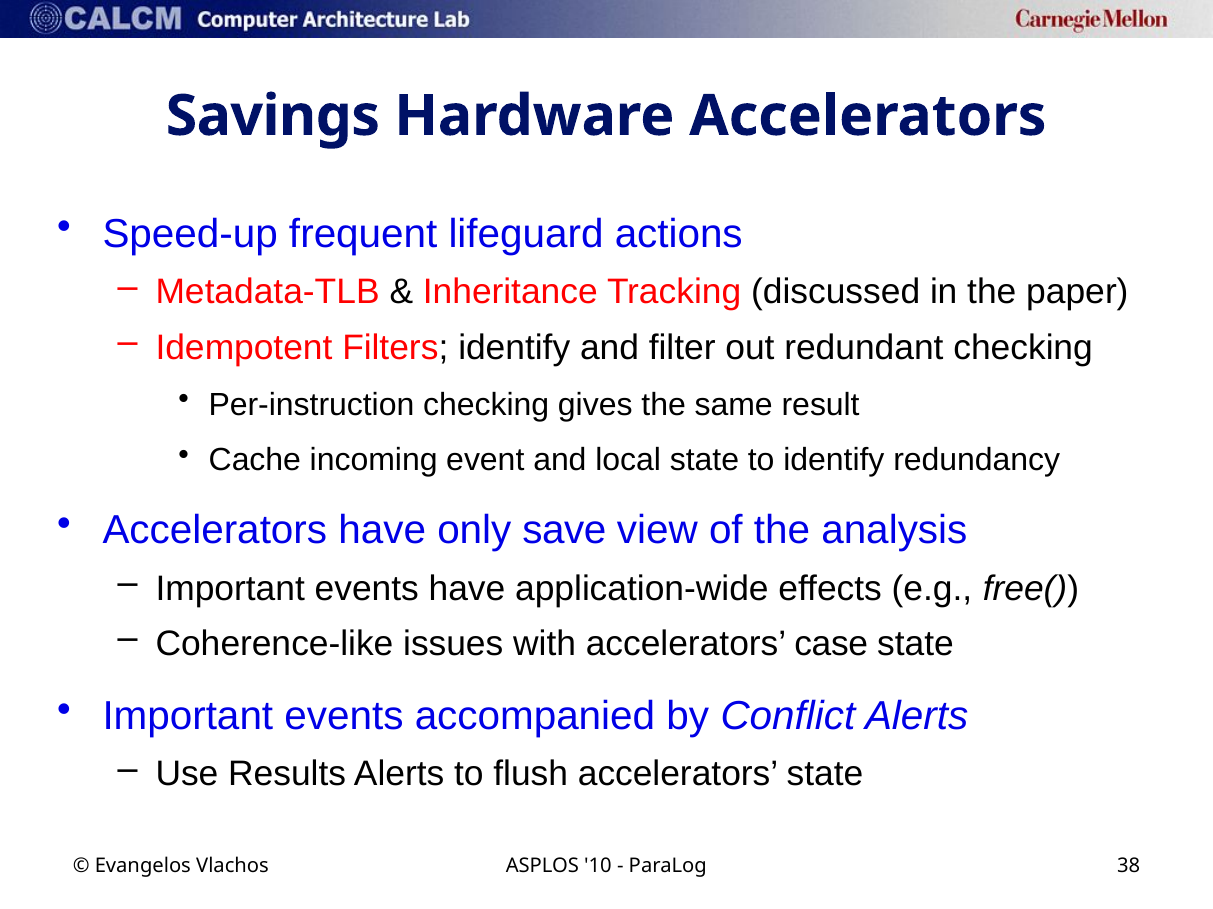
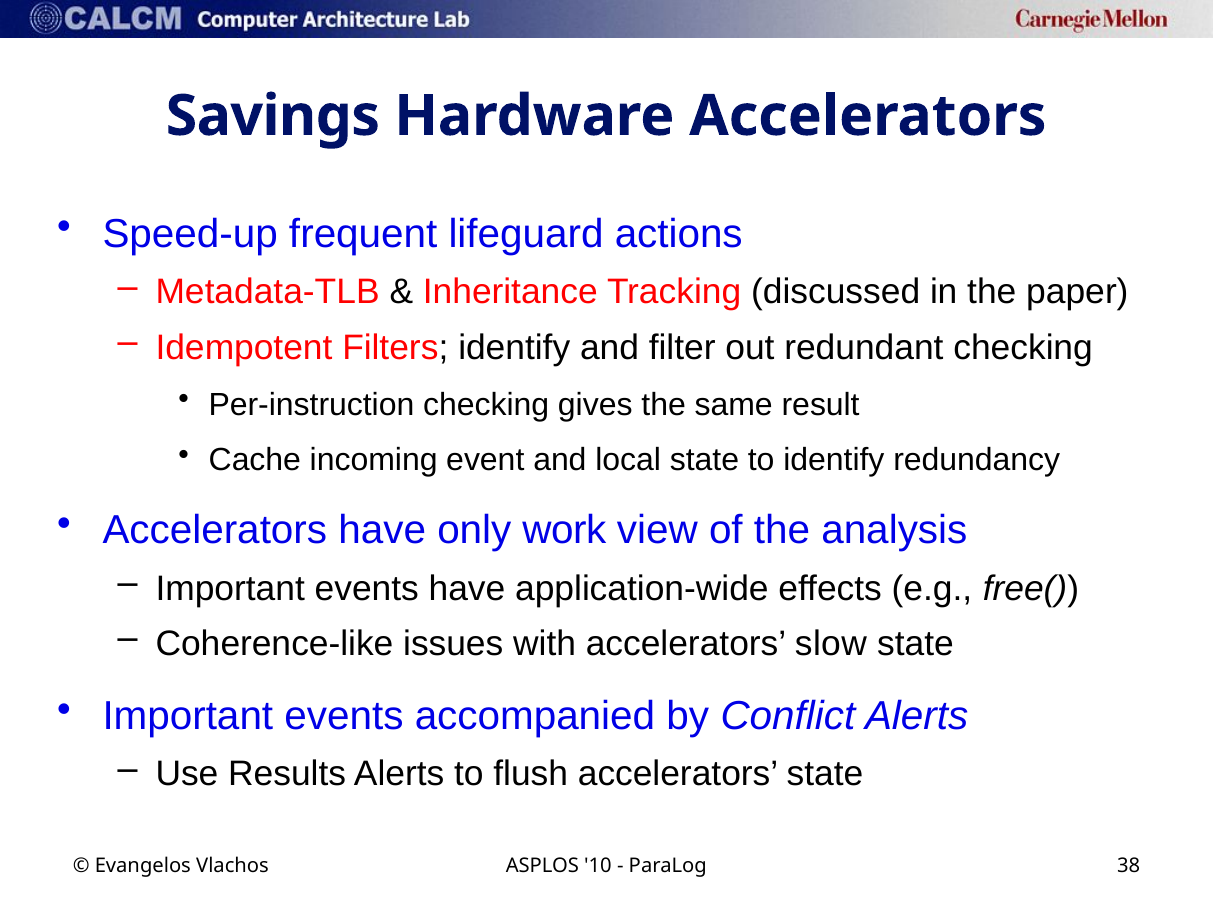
save: save -> work
case: case -> slow
